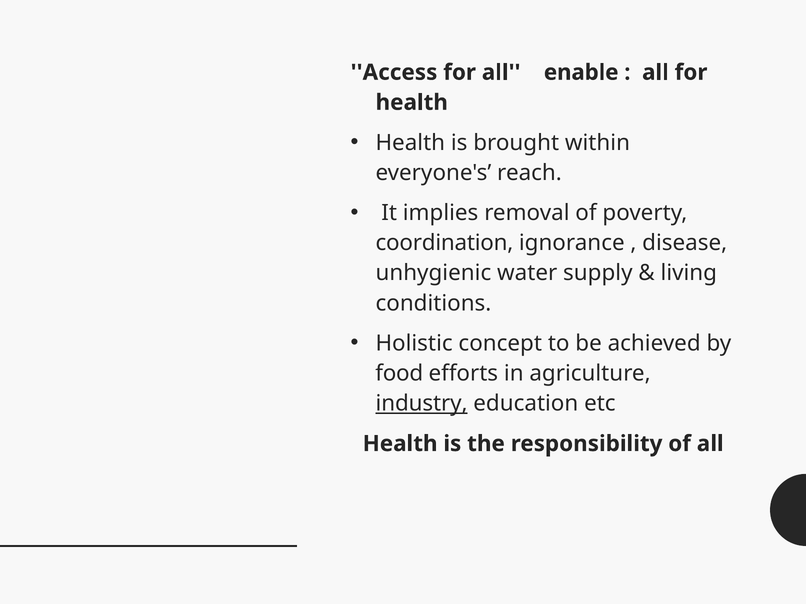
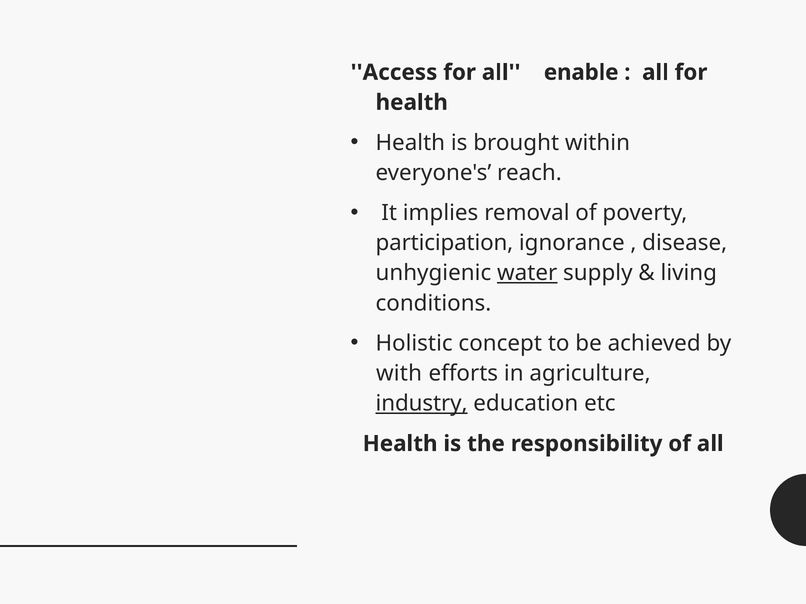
coordination: coordination -> participation
water underline: none -> present
food: food -> with
